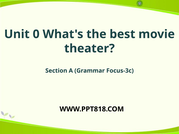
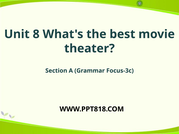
0: 0 -> 8
